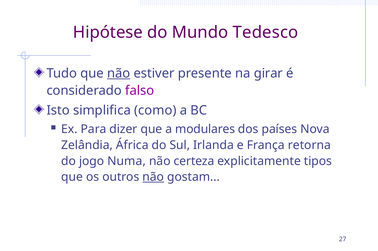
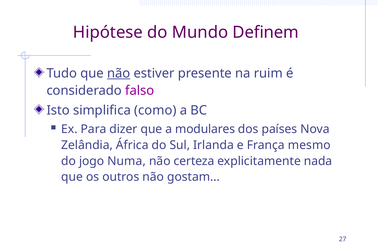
Tedesco: Tedesco -> Definem
girar: girar -> ruim
retorna: retorna -> mesmo
tipos: tipos -> nada
não at (153, 177) underline: present -> none
